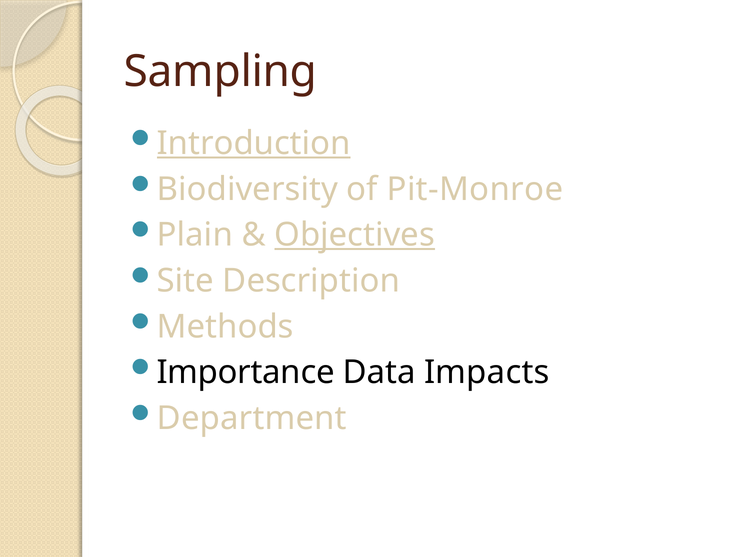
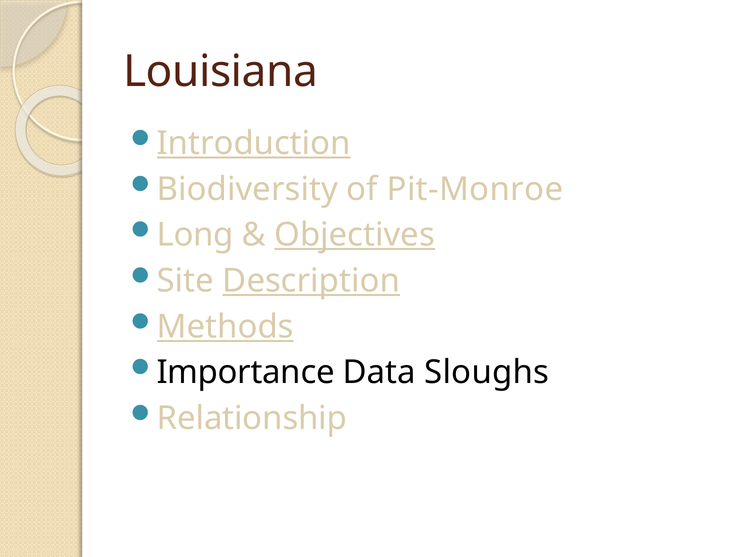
Sampling: Sampling -> Louisiana
Plain: Plain -> Long
Description underline: none -> present
Methods underline: none -> present
Impacts: Impacts -> Sloughs
Department: Department -> Relationship
